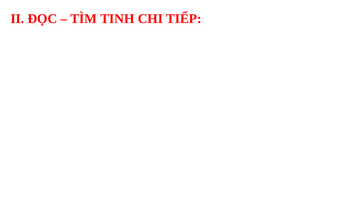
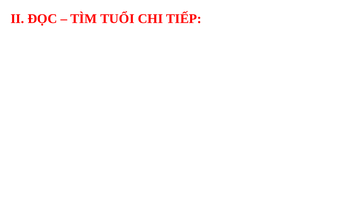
TINH: TINH -> TUỔI
